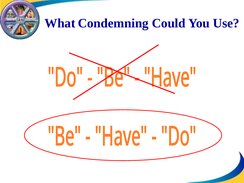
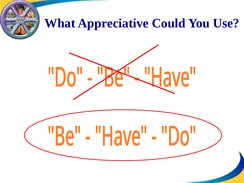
Condemning: Condemning -> Appreciative
